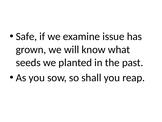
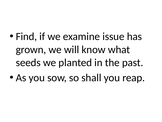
Safe: Safe -> Find
